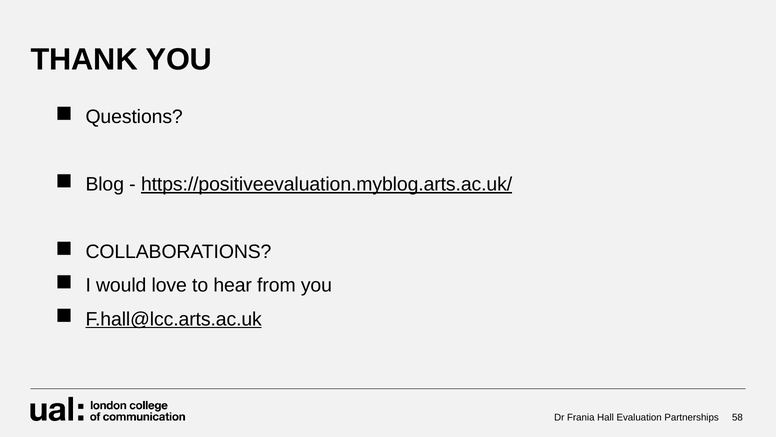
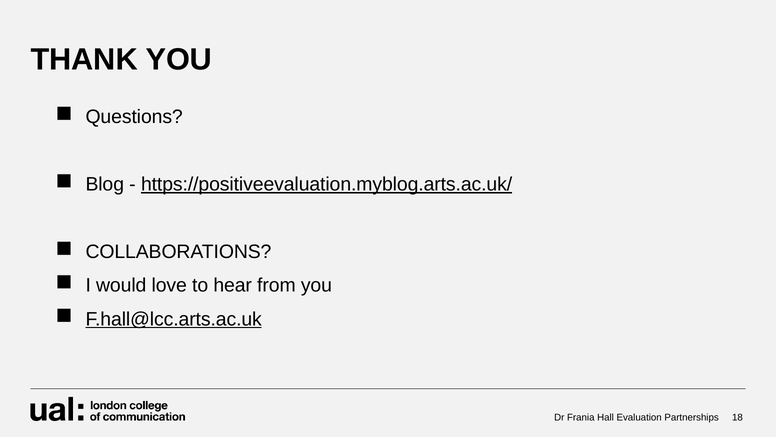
58: 58 -> 18
